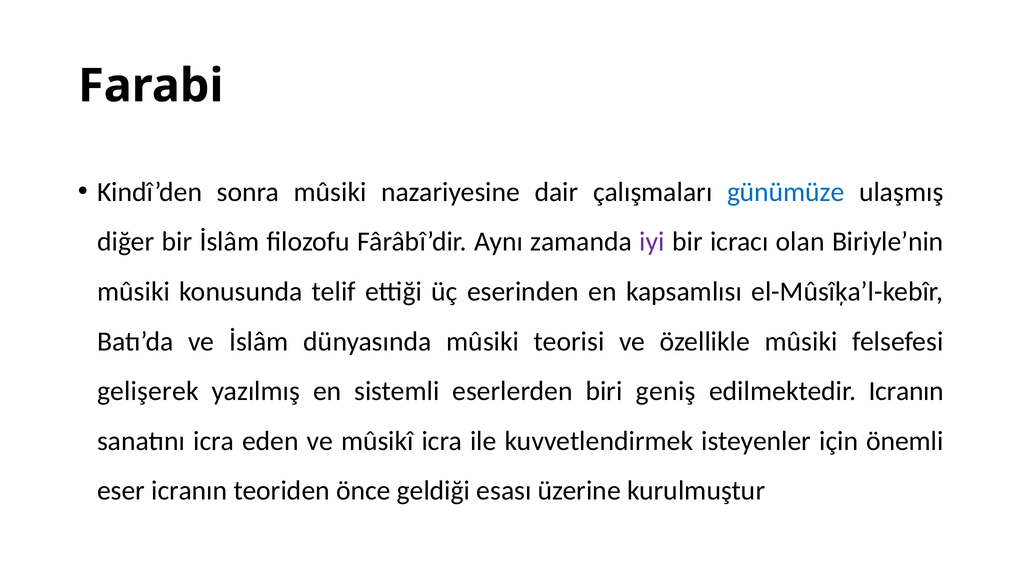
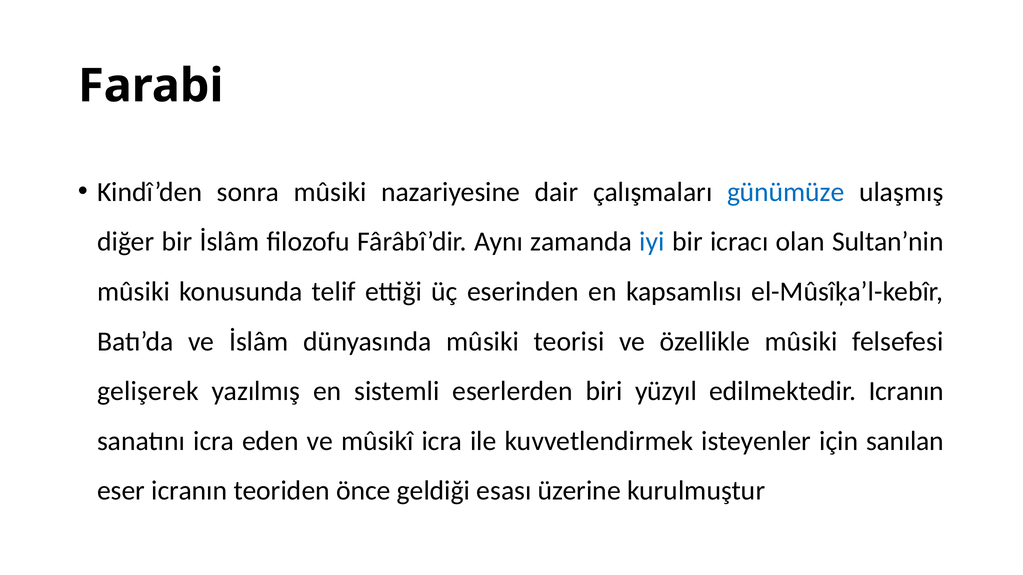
iyi colour: purple -> blue
Biriyle’nin: Biriyle’nin -> Sultan’nin
geniş: geniş -> yüzyıl
önemli: önemli -> sanılan
